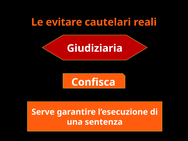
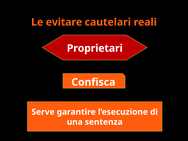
Giudiziaria: Giudiziaria -> Proprietari
